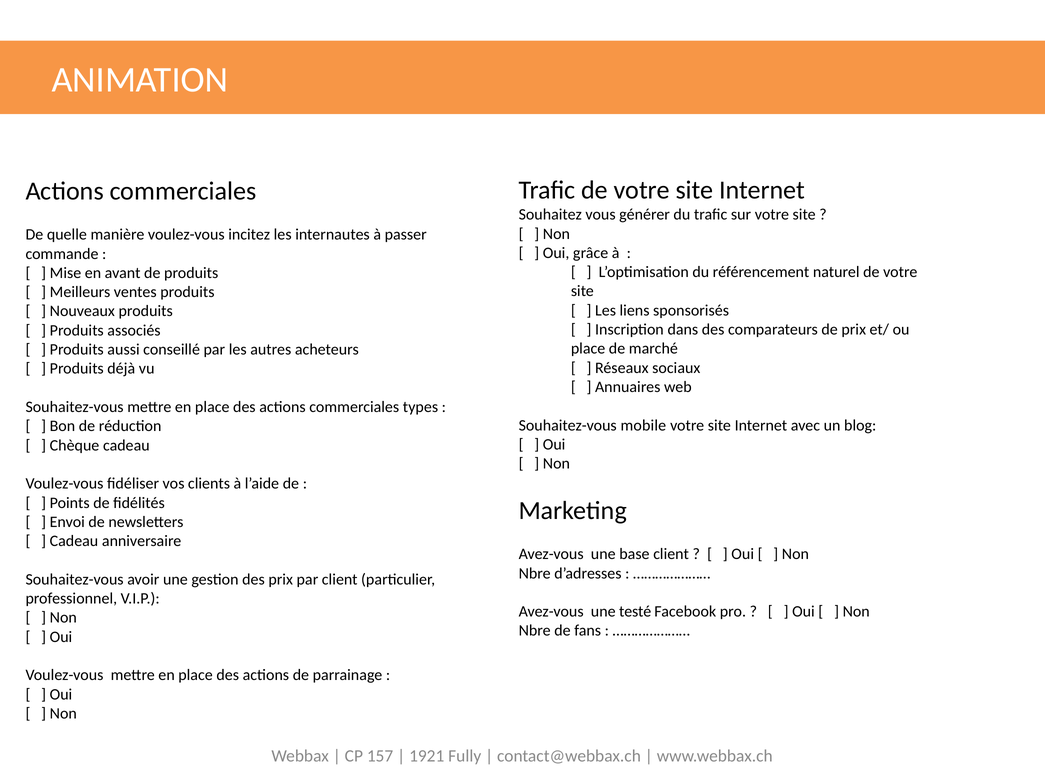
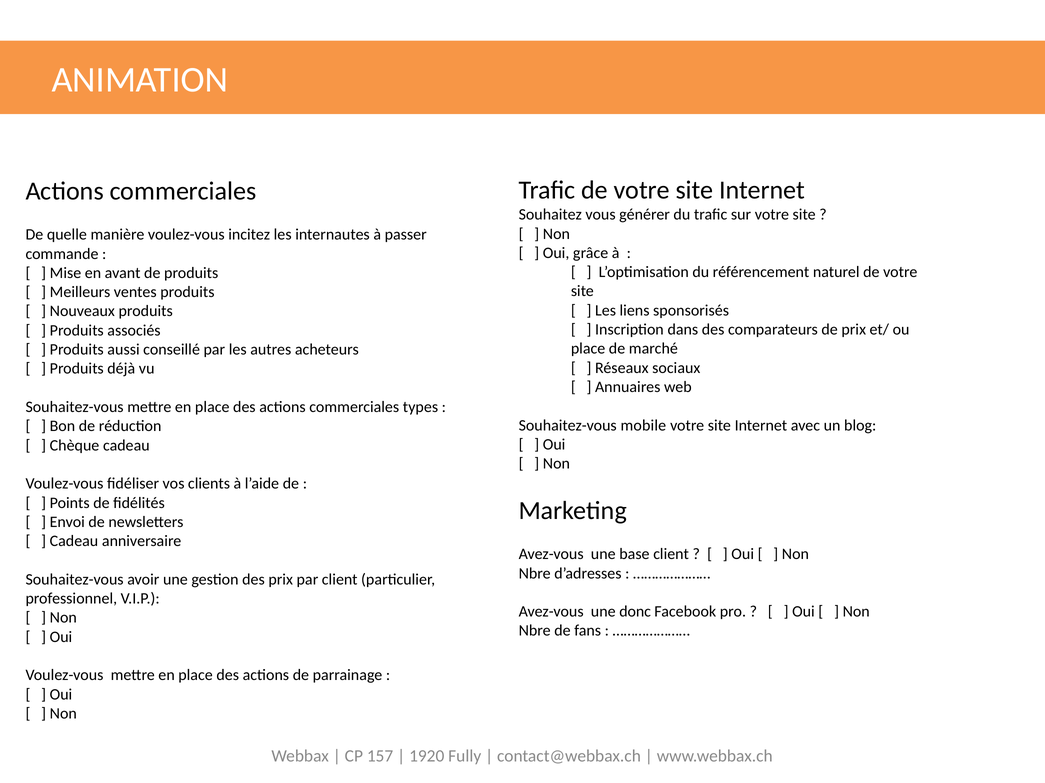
testé: testé -> donc
1921: 1921 -> 1920
